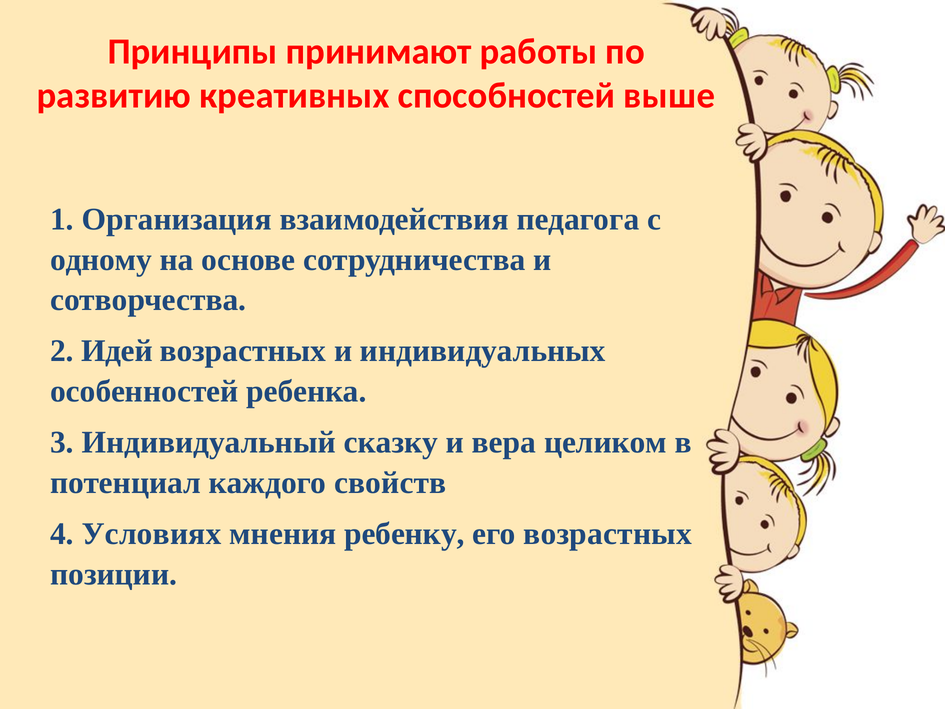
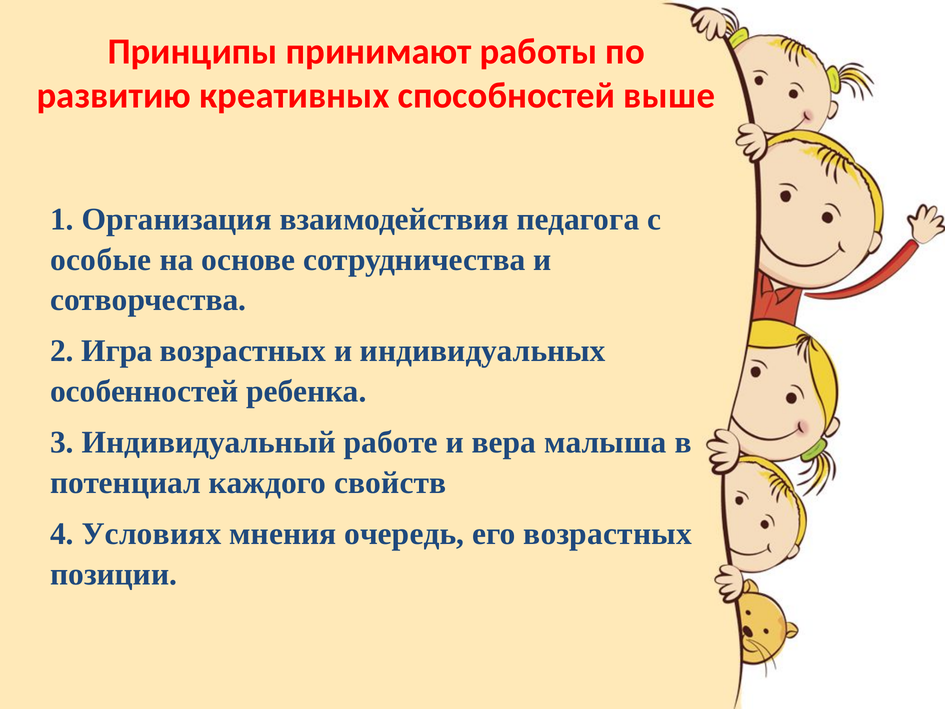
одному: одному -> особые
Идей: Идей -> Игра
сказку: сказку -> работе
целиком: целиком -> малыша
ребенку: ребенку -> очередь
